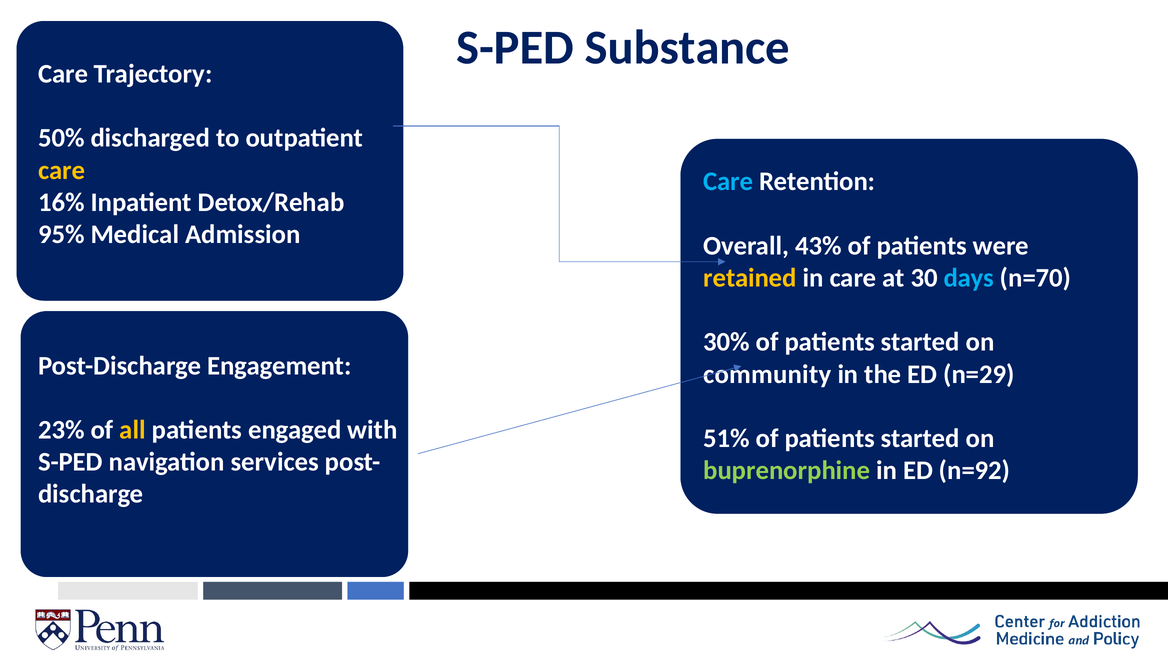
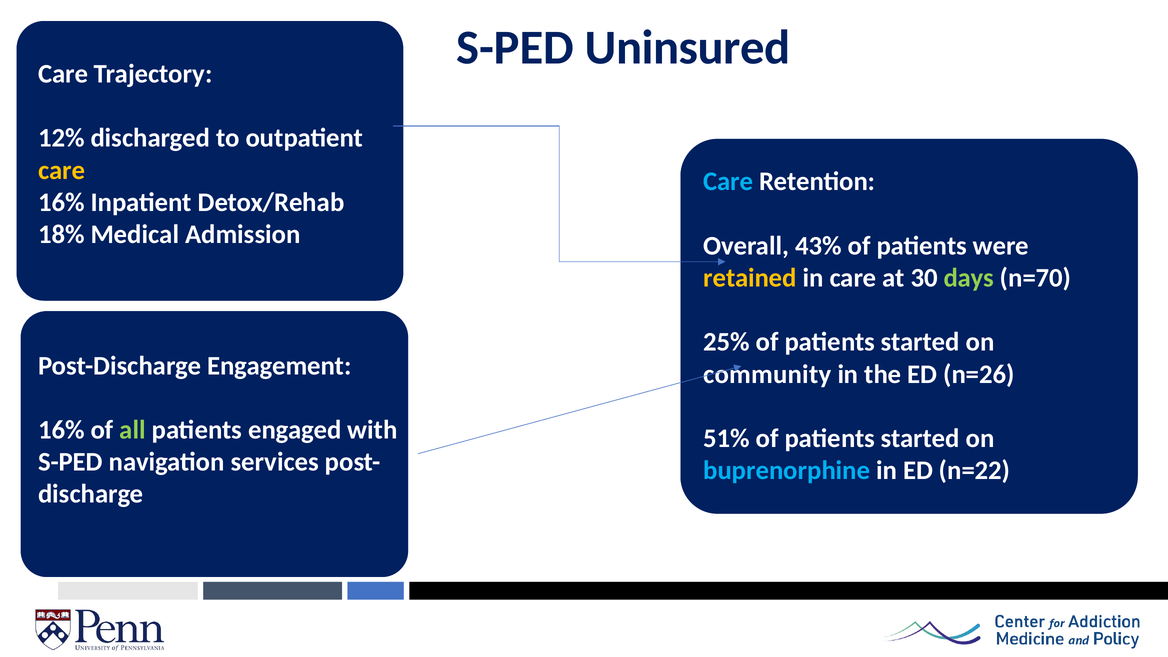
Substance: Substance -> Uninsured
50%: 50% -> 12%
95%: 95% -> 18%
days colour: light blue -> light green
30%: 30% -> 25%
n=29: n=29 -> n=26
23% at (61, 430): 23% -> 16%
all colour: yellow -> light green
buprenorphine colour: light green -> light blue
n=92: n=92 -> n=22
